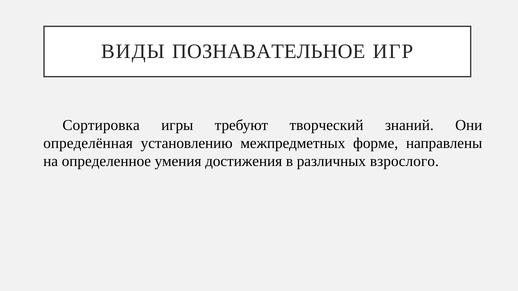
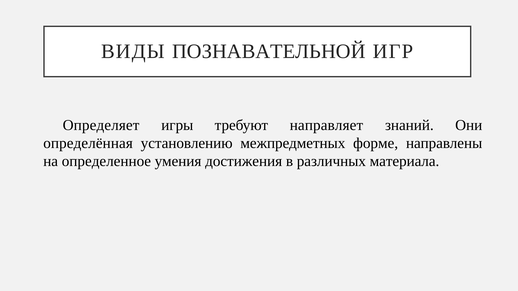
ПОЗНАВАТЕЛЬНОЕ: ПОЗНАВАТЕЛЬНОЕ -> ПОЗНАВАТЕЛЬНОЙ
Сортировка: Сортировка -> Определяет
творческий: творческий -> направляет
взрослого: взрослого -> материала
